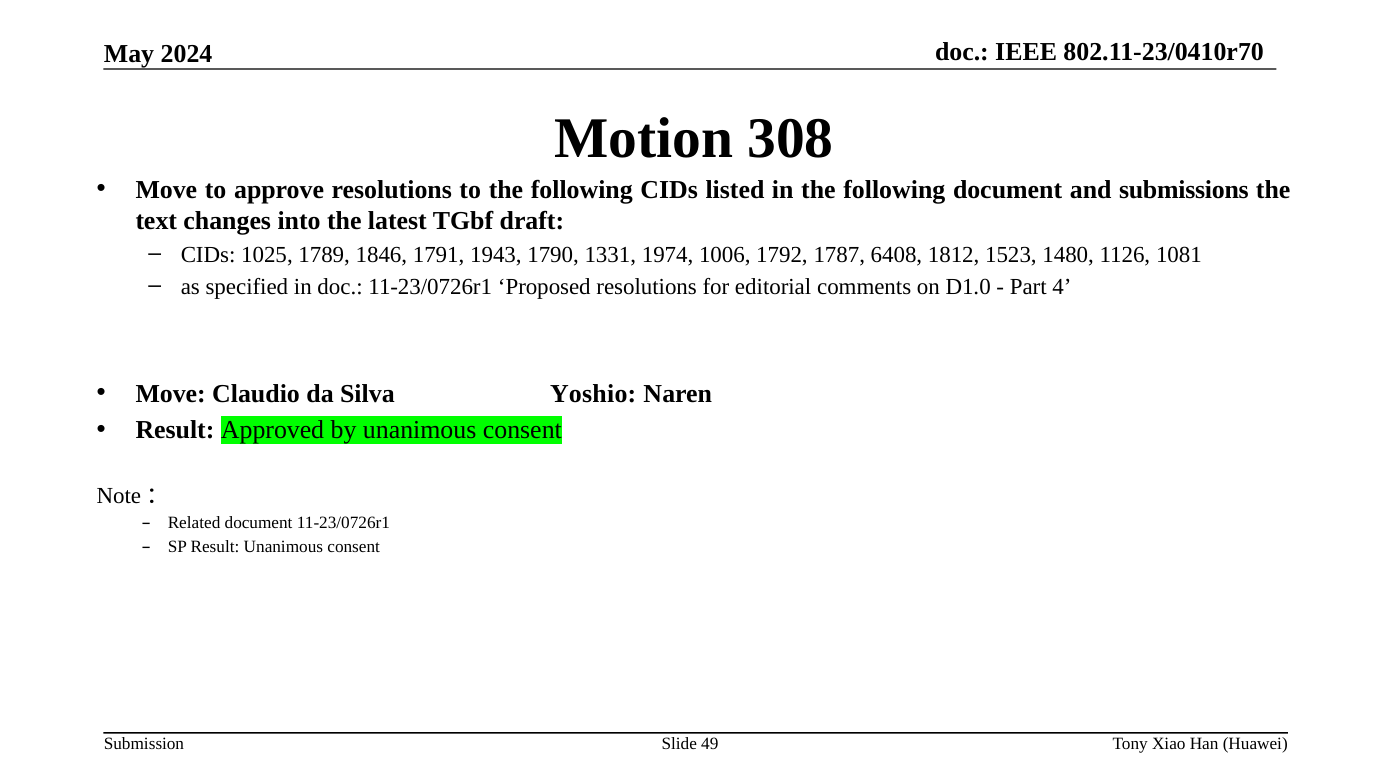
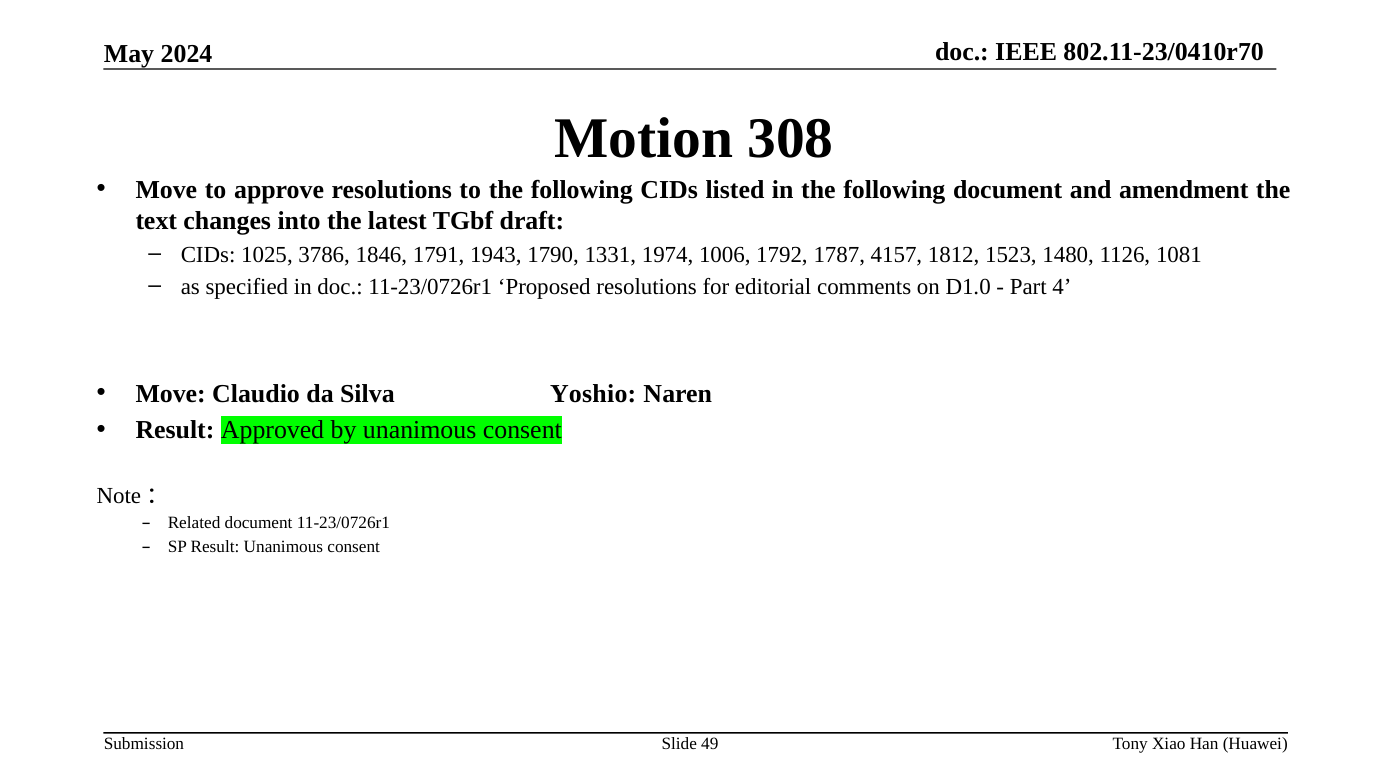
submissions: submissions -> amendment
1789: 1789 -> 3786
6408: 6408 -> 4157
